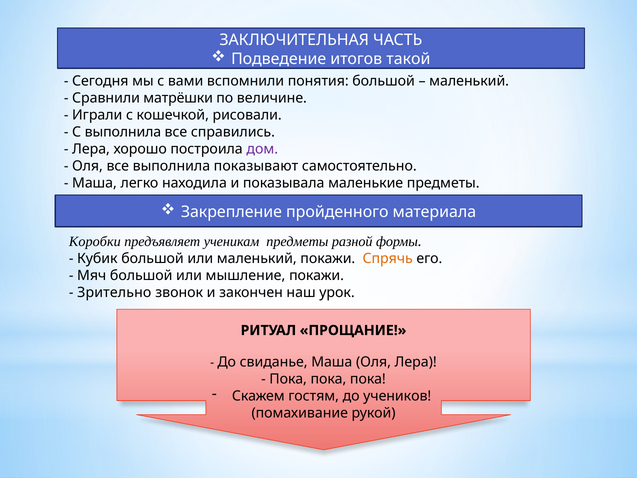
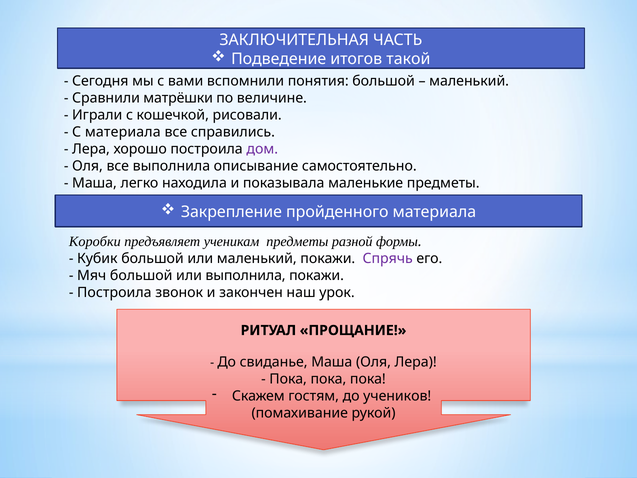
С выполнила: выполнила -> материала
показывают: показывают -> описывание
Спрячь colour: orange -> purple
или мышление: мышление -> выполнила
Зрительно at (114, 292): Зрительно -> Построила
